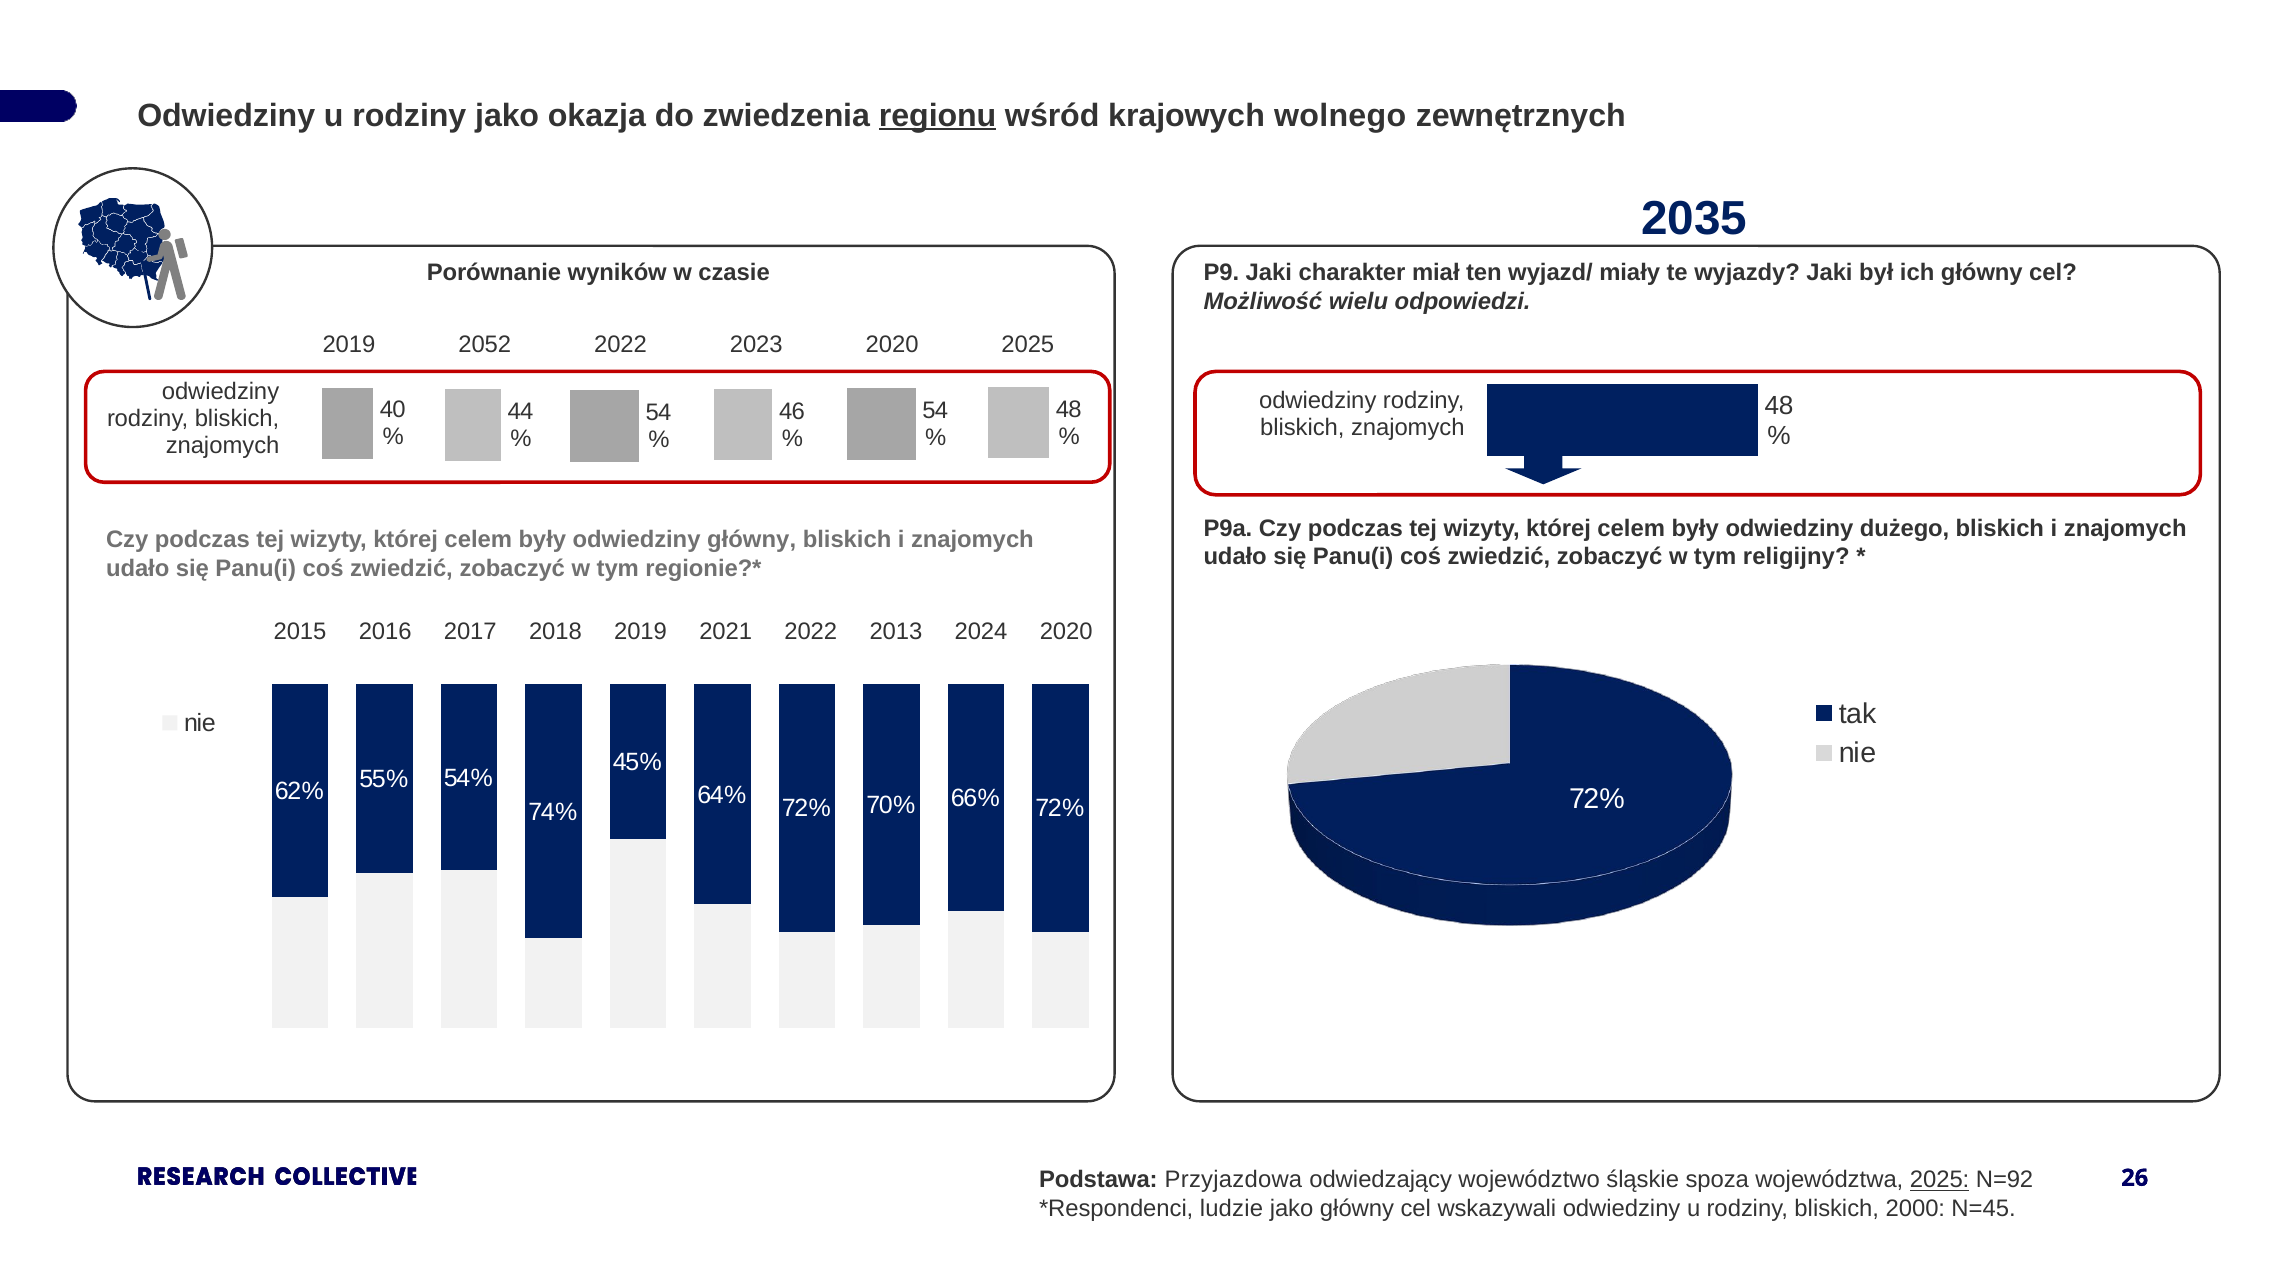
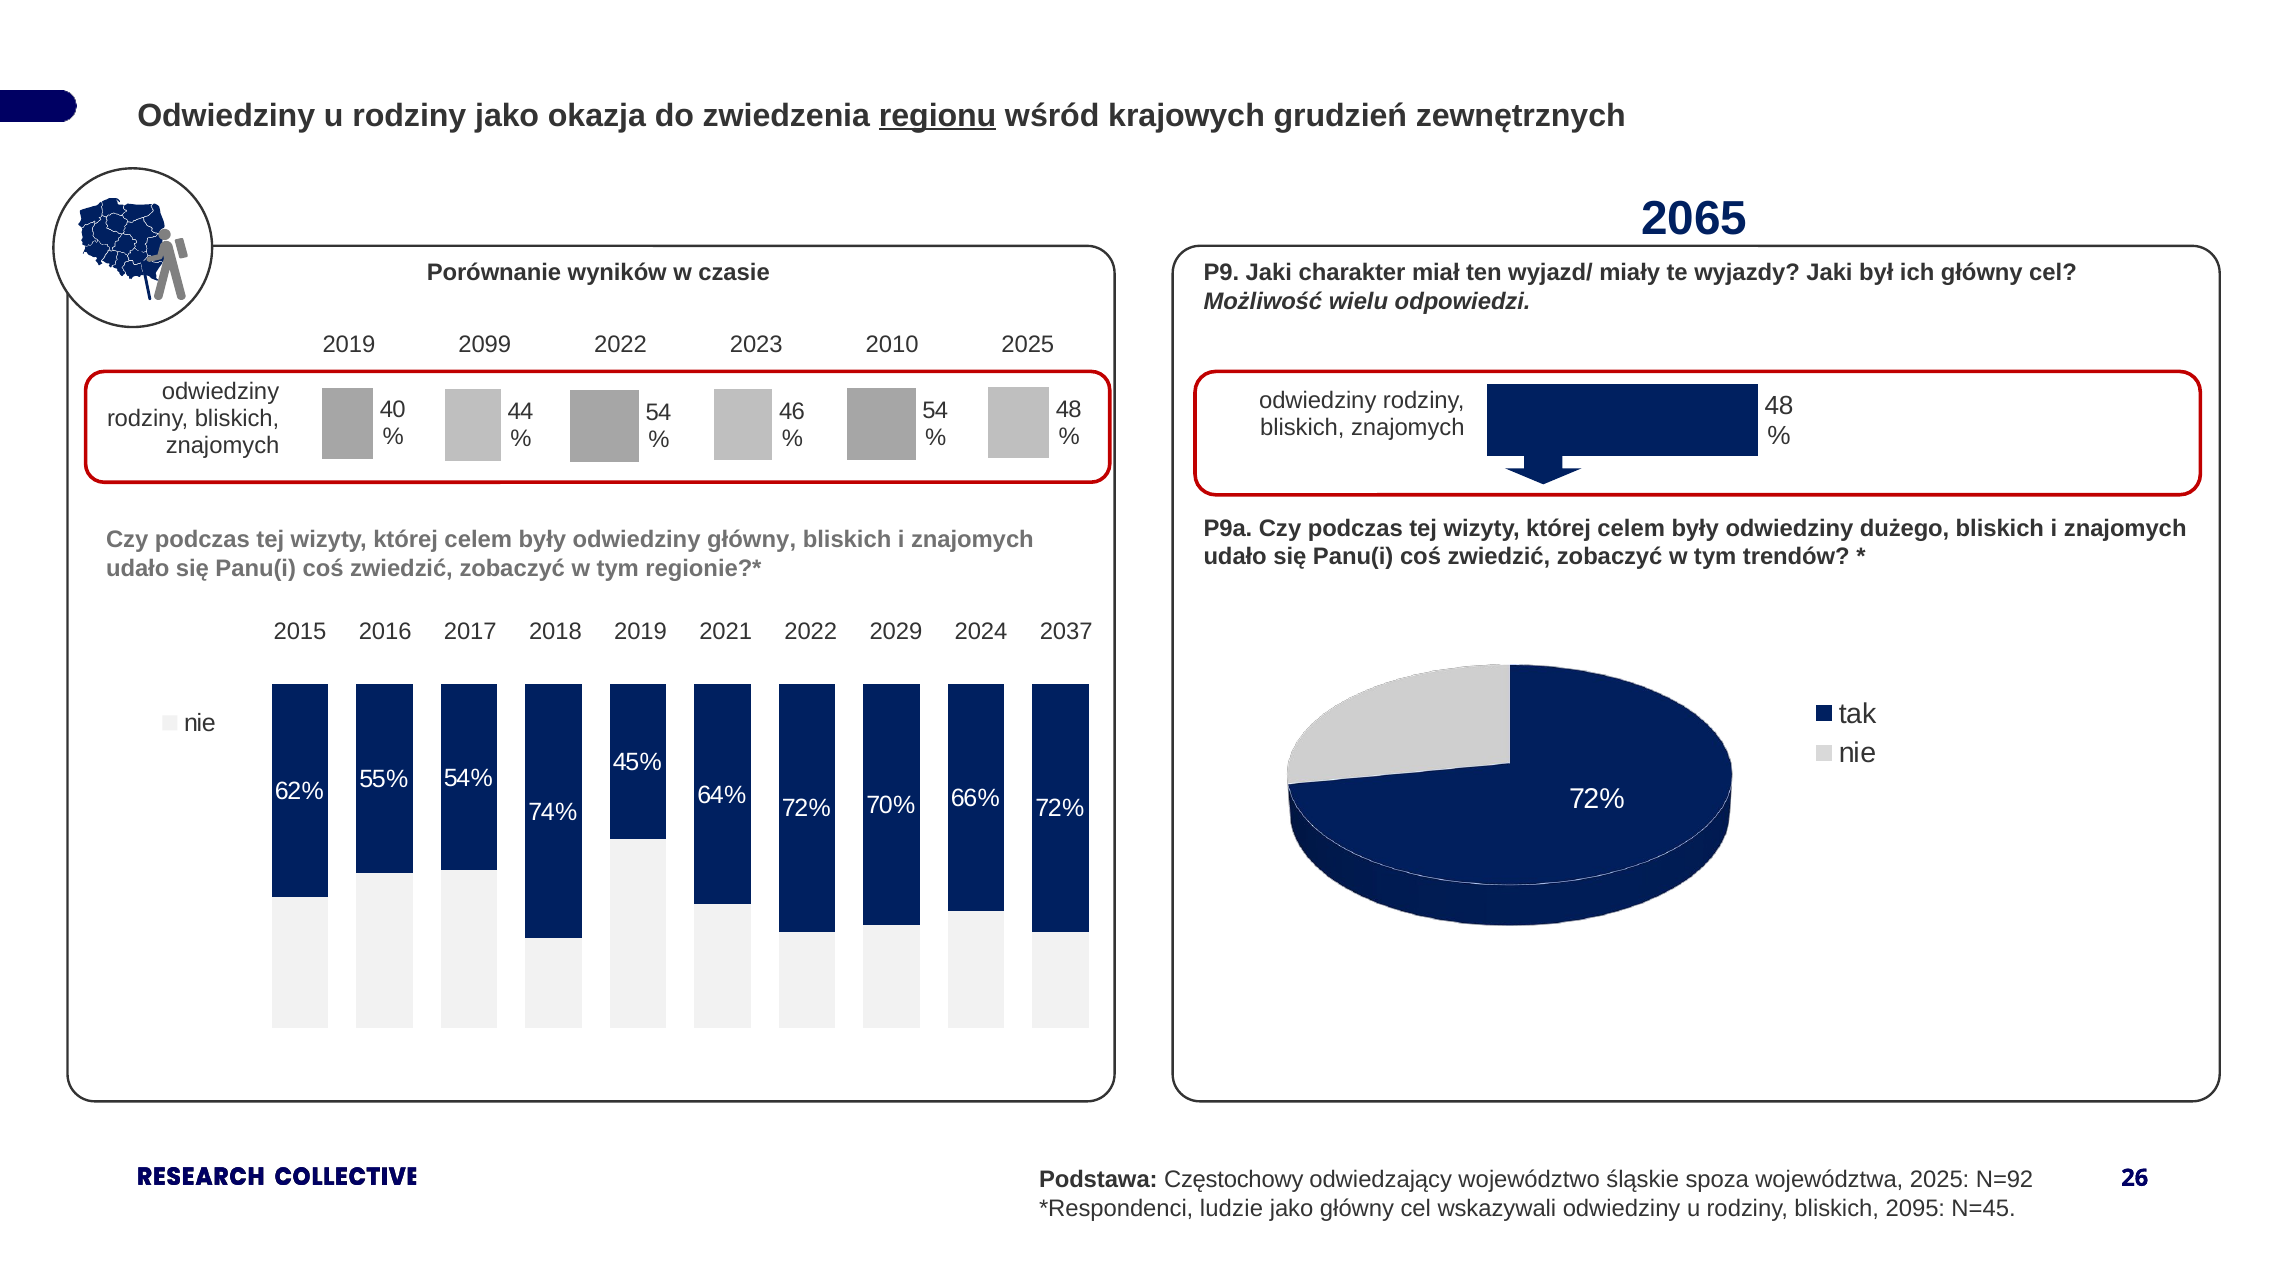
wolnego: wolnego -> grudzień
2035: 2035 -> 2065
2052: 2052 -> 2099
2023 2020: 2020 -> 2010
religijny: religijny -> trendów
2013: 2013 -> 2029
2024 2020: 2020 -> 2037
Przyjazdowa: Przyjazdowa -> Częstochowy
2025 at (1940, 1180) underline: present -> none
2000: 2000 -> 2095
